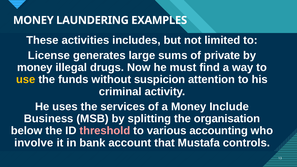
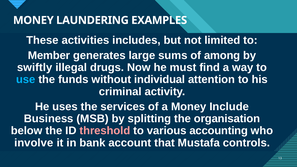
License: License -> Member
private: private -> among
money at (35, 67): money -> swiftly
use colour: yellow -> light blue
suspicion: suspicion -> individual
